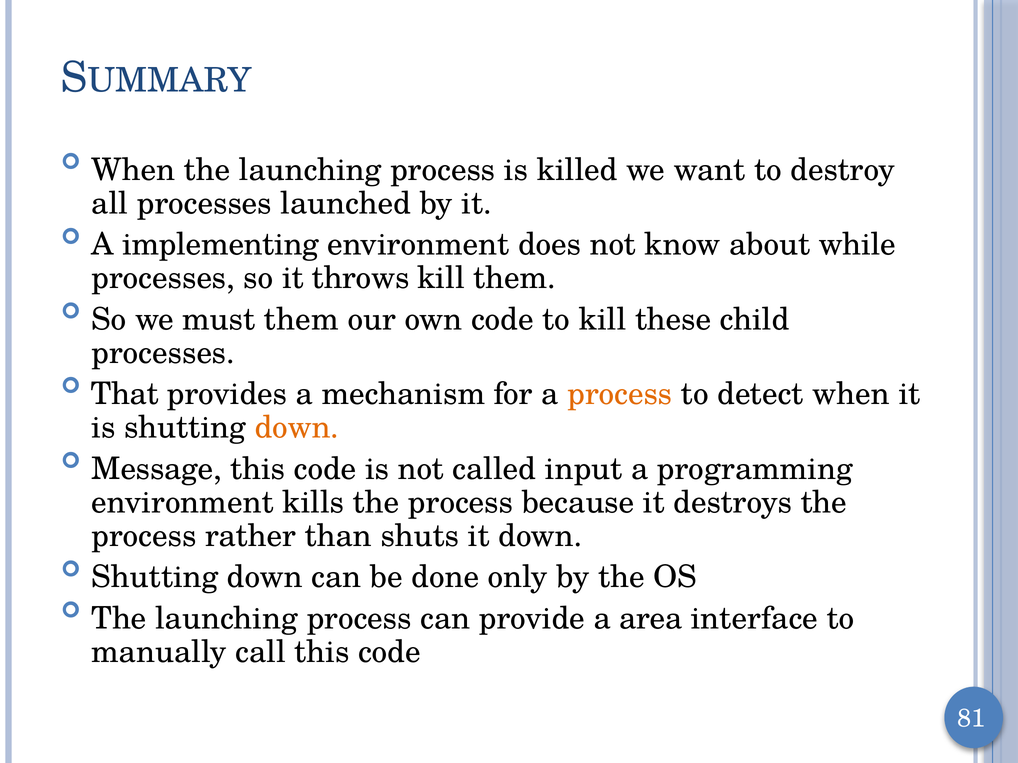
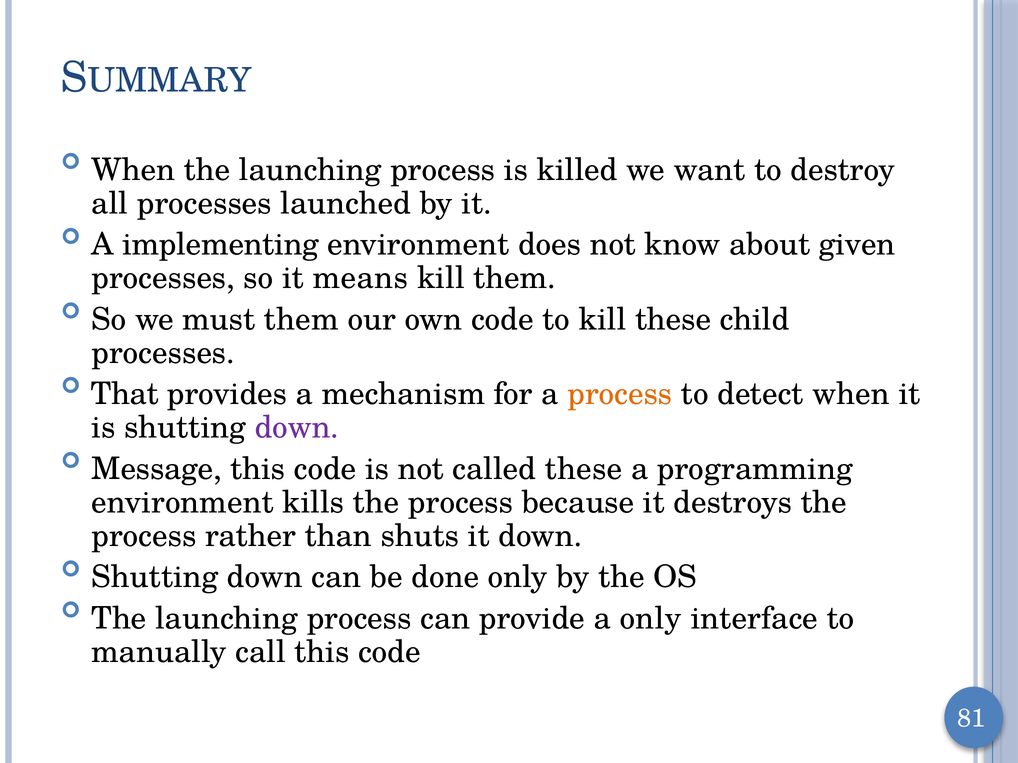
while: while -> given
throws: throws -> means
down at (297, 428) colour: orange -> purple
called input: input -> these
a area: area -> only
